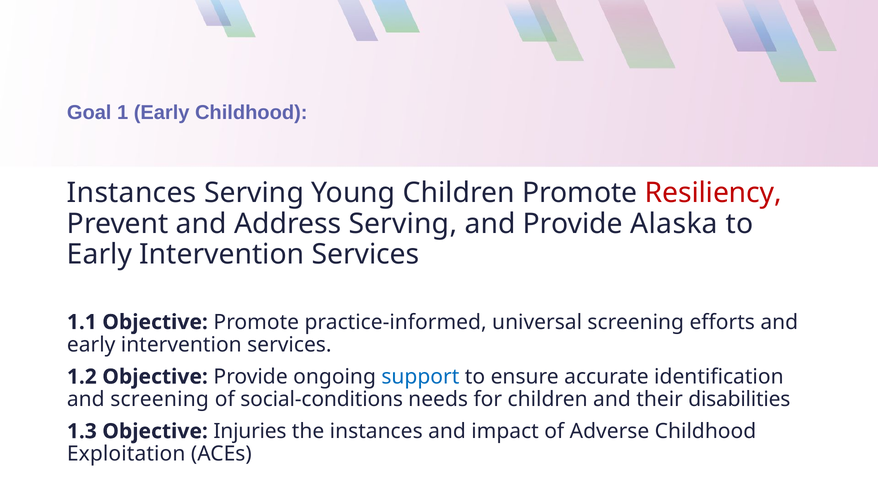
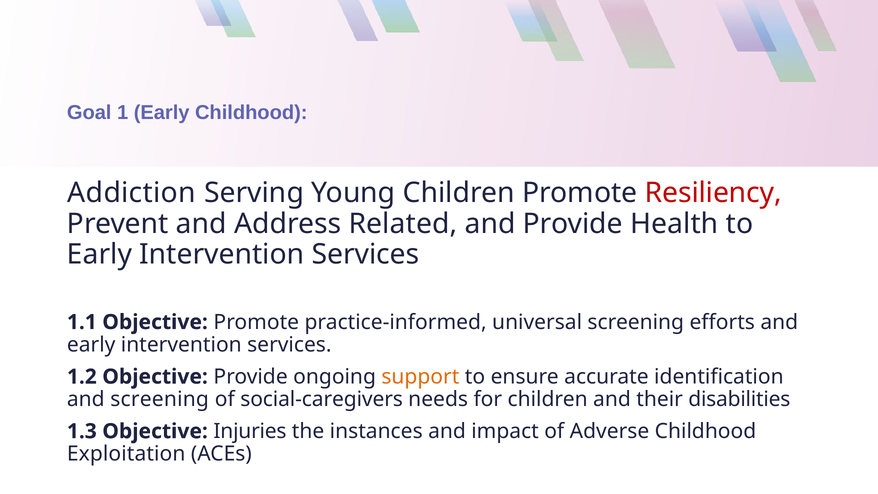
Instances at (132, 193): Instances -> Addiction
Address Serving: Serving -> Related
Alaska: Alaska -> Health
support colour: blue -> orange
social-conditions: social-conditions -> social-caregivers
